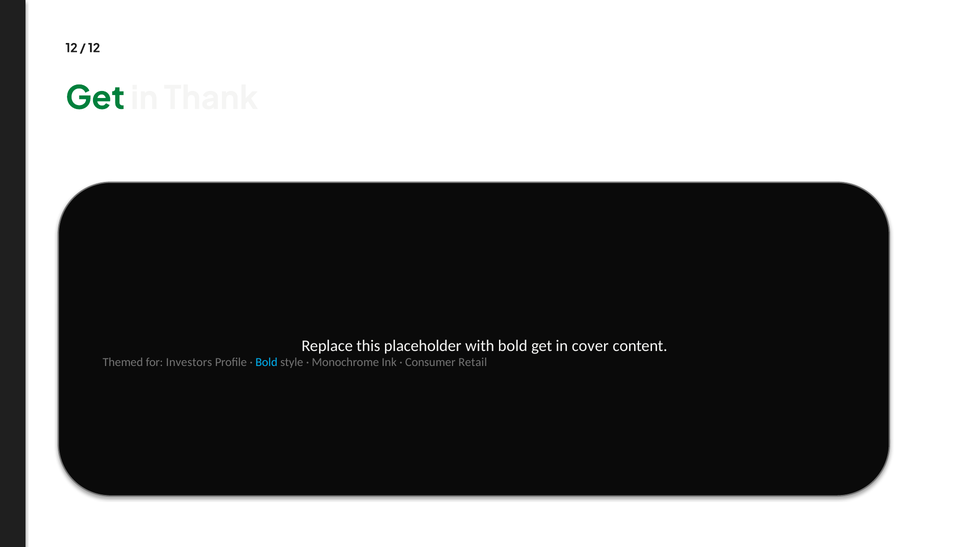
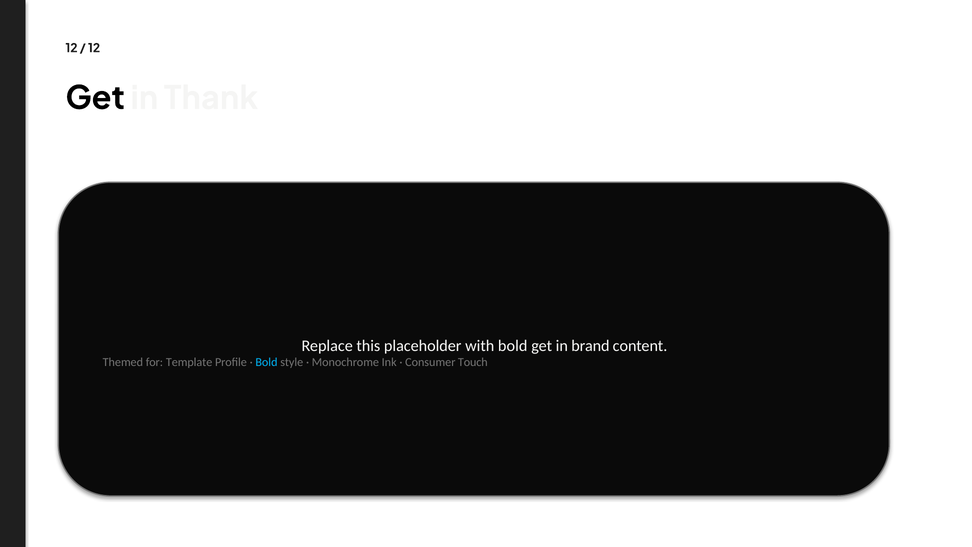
Get at (95, 98) colour: green -> black
cover: cover -> brand
Investors: Investors -> Template
Retail: Retail -> Touch
